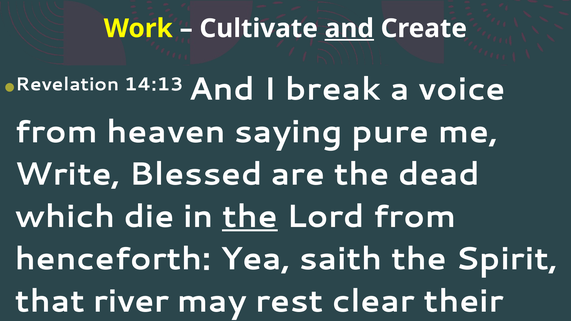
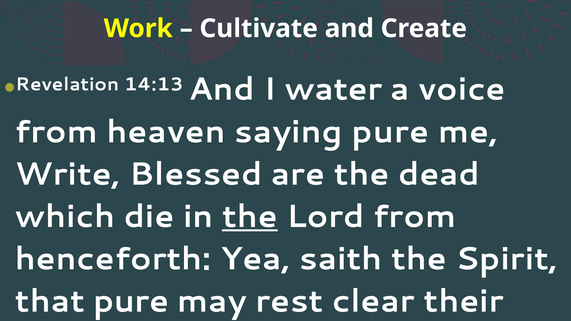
and at (349, 29) underline: present -> none
break: break -> water
that river: river -> pure
